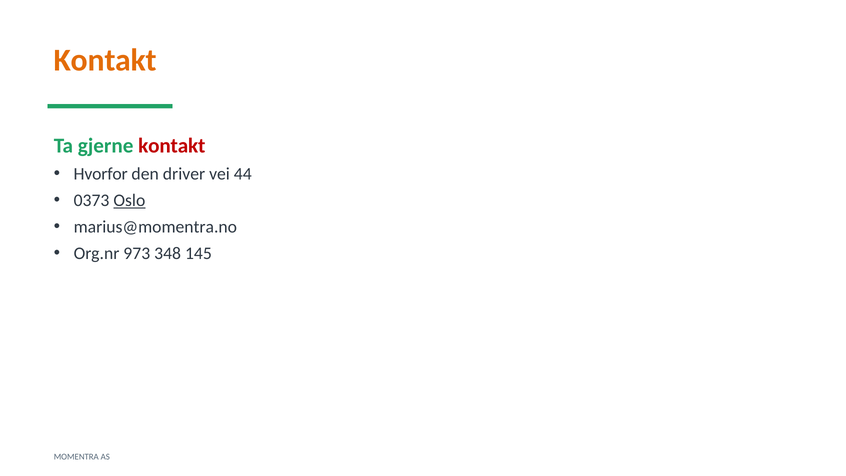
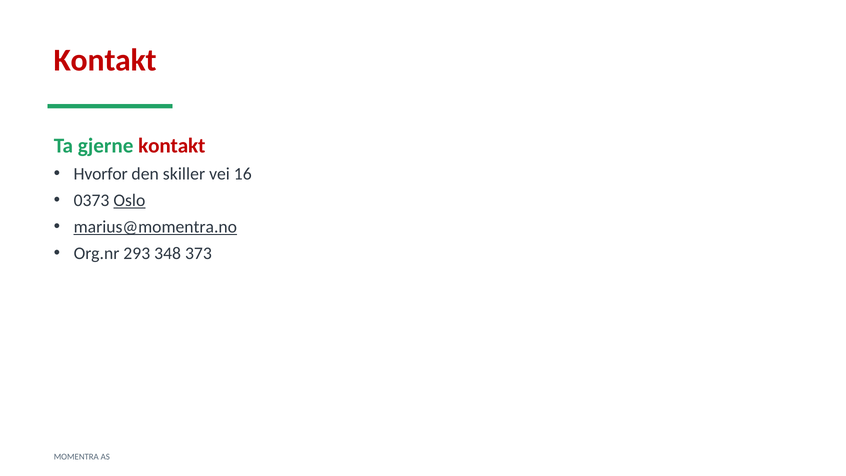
Kontakt at (105, 60) colour: orange -> red
driver: driver -> skiller
44: 44 -> 16
marius@momentra.no underline: none -> present
973: 973 -> 293
145: 145 -> 373
